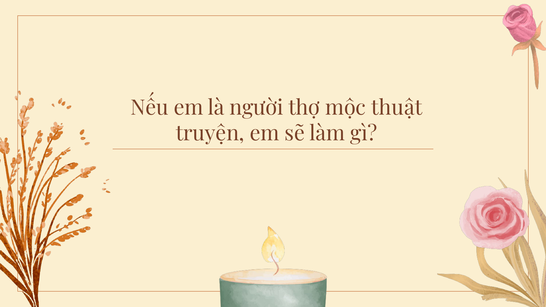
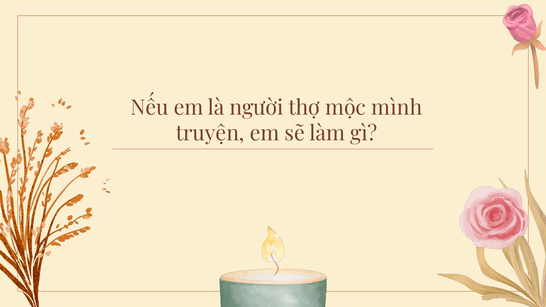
thuật: thuật -> mình
